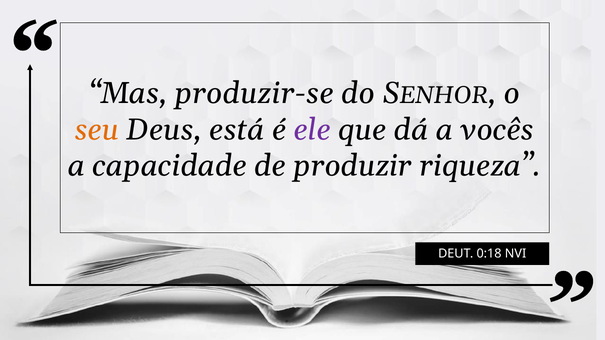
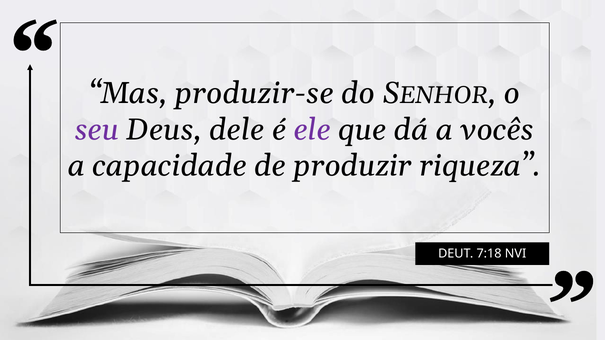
seu colour: orange -> purple
está: está -> dele
0:18: 0:18 -> 7:18
